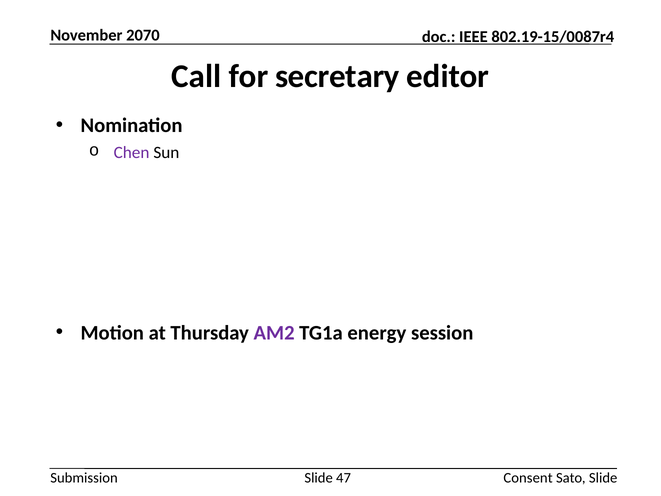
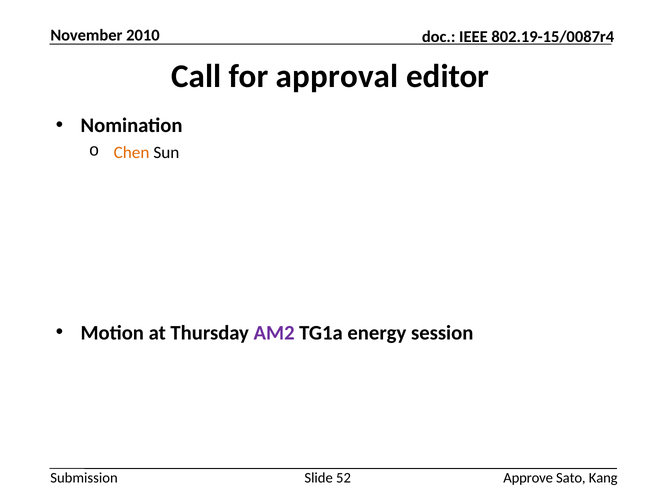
2070: 2070 -> 2010
secretary: secretary -> approval
Chen colour: purple -> orange
47: 47 -> 52
Consent: Consent -> Approve
Sato Slide: Slide -> Kang
